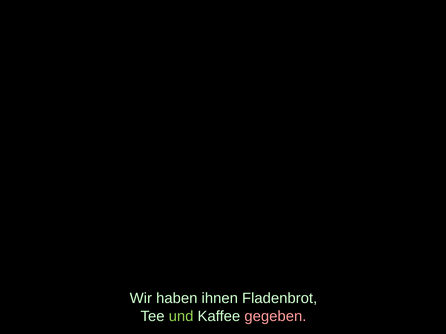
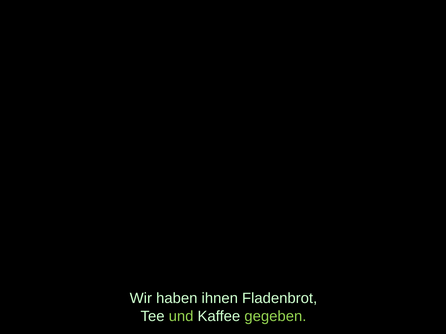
gegeben colour: pink -> light green
